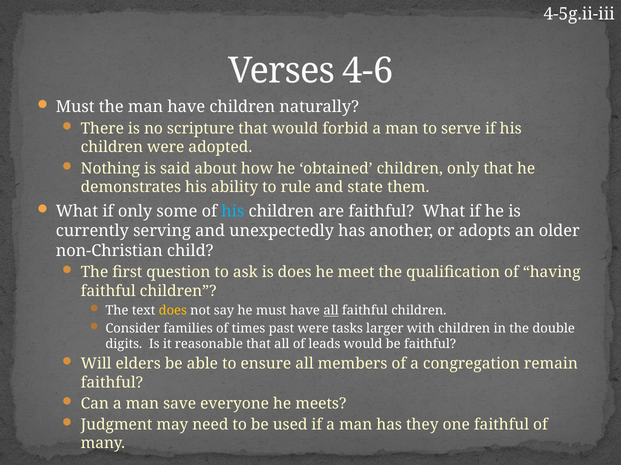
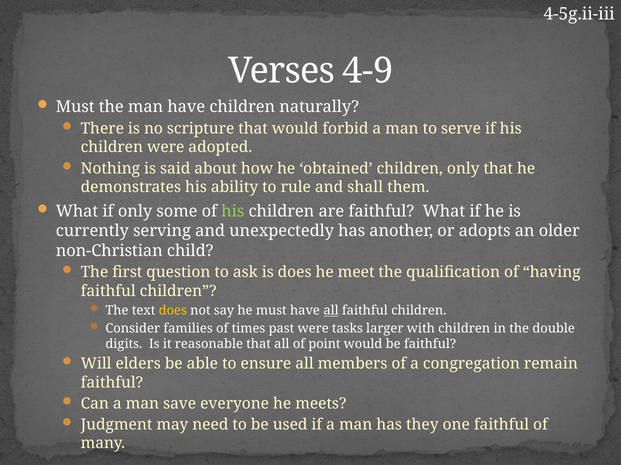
4-6: 4-6 -> 4-9
state: state -> shall
his at (233, 212) colour: light blue -> light green
leads: leads -> point
